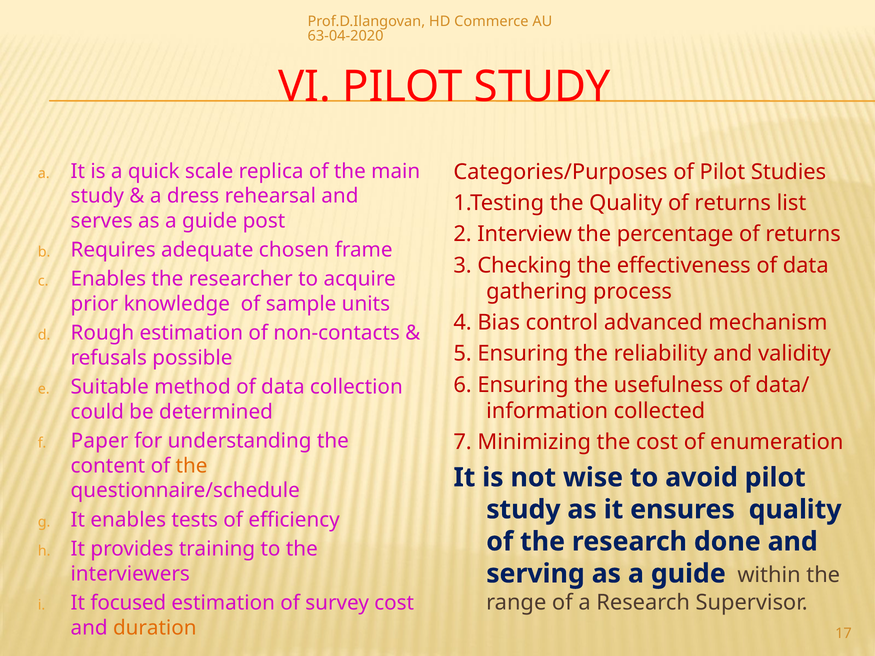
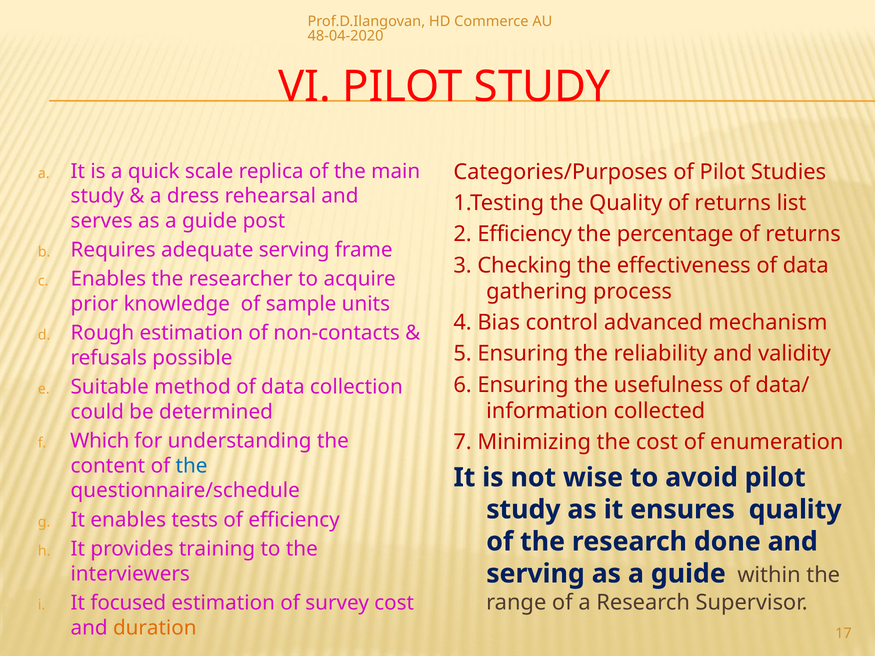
63-04-2020: 63-04-2020 -> 48-04-2020
2 Interview: Interview -> Efficiency
adequate chosen: chosen -> serving
Paper: Paper -> Which
the at (191, 466) colour: orange -> blue
